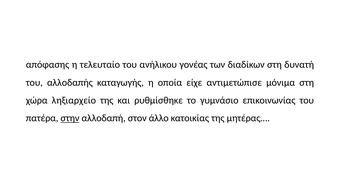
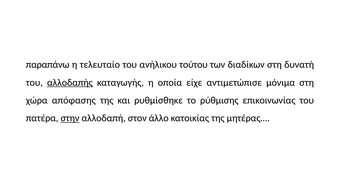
απόφασης: απόφασης -> παραπάνω
γονέας: γονέας -> τούτου
αλλοδαπής underline: none -> present
ληξιαρχείο: ληξιαρχείο -> απόφασης
γυμνάσιο: γυμνάσιο -> ρύθμισης
